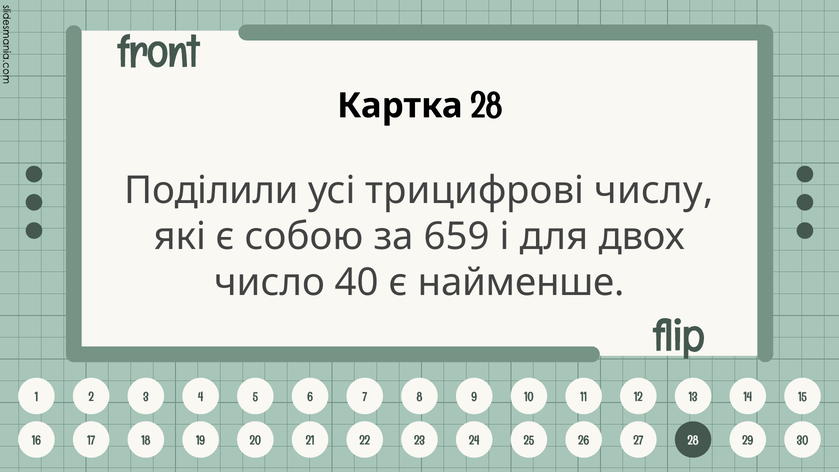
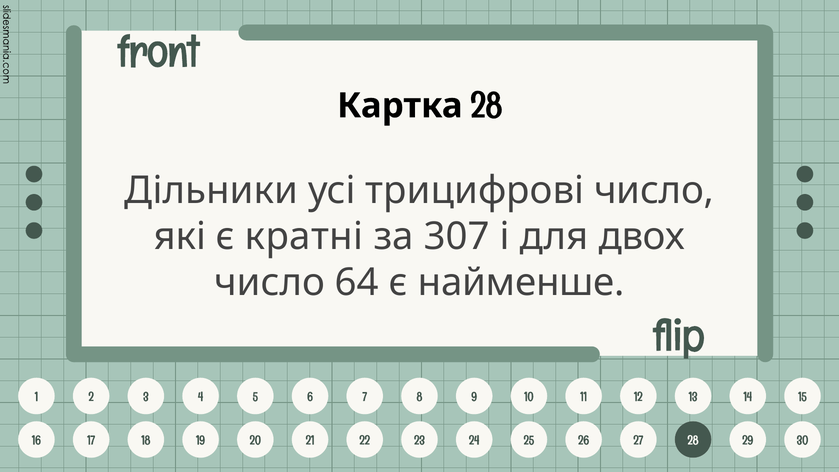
Поділили: Поділили -> Дільники
трицифрові числу: числу -> число
собою: собою -> кратні
659: 659 -> 307
40: 40 -> 64
